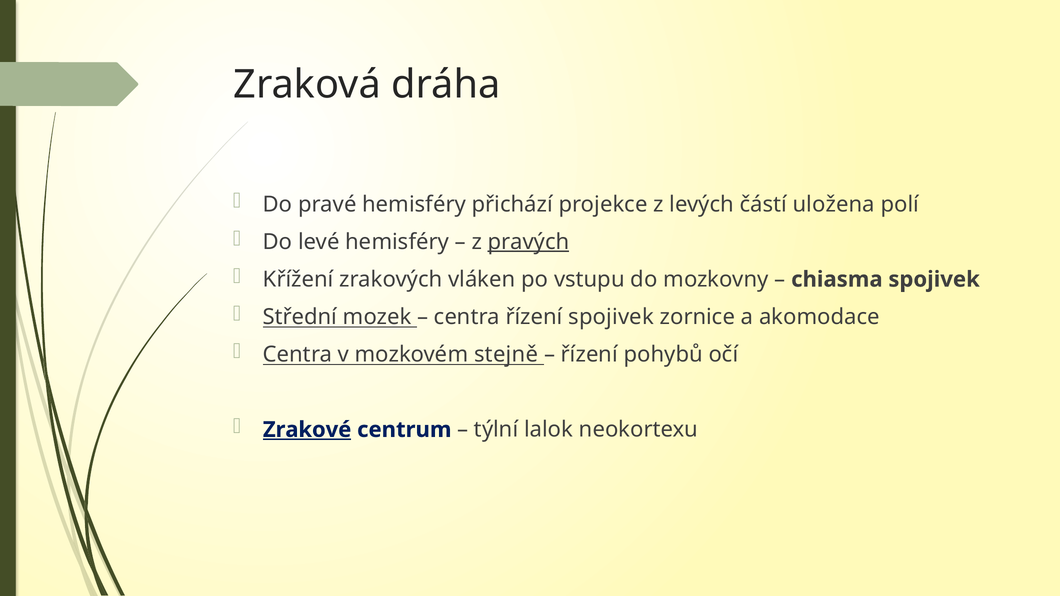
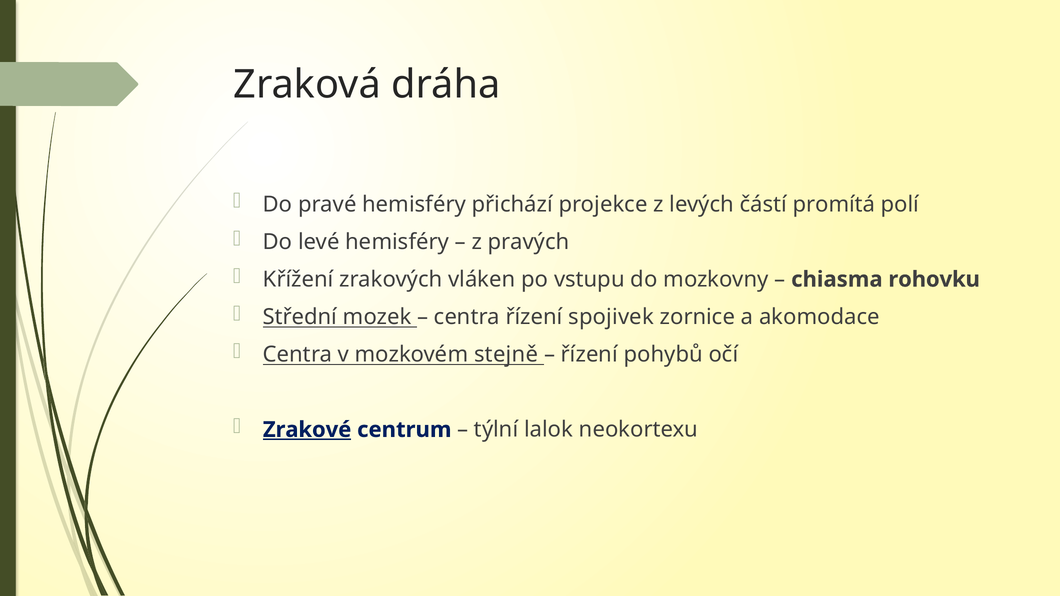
uložena: uložena -> promítá
pravých underline: present -> none
chiasma spojivek: spojivek -> rohovku
